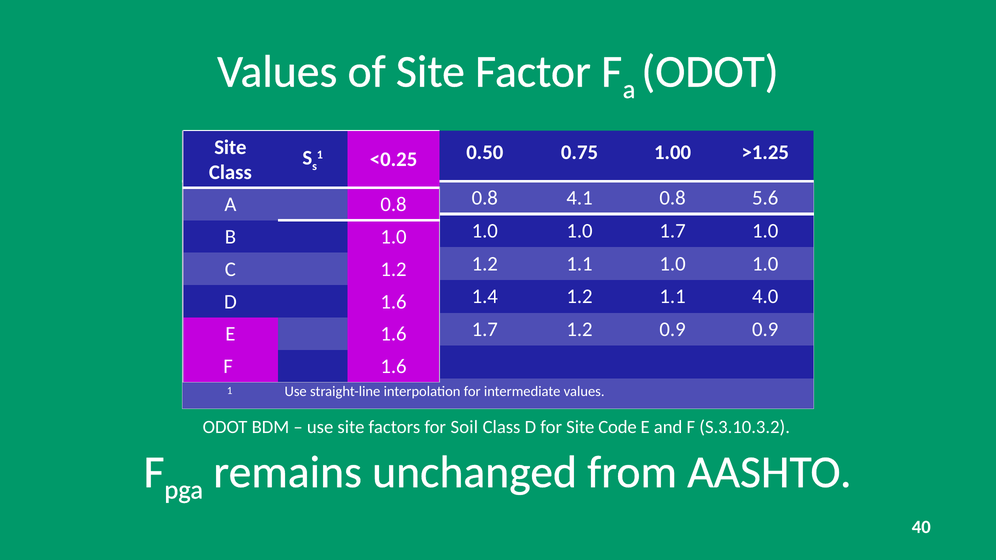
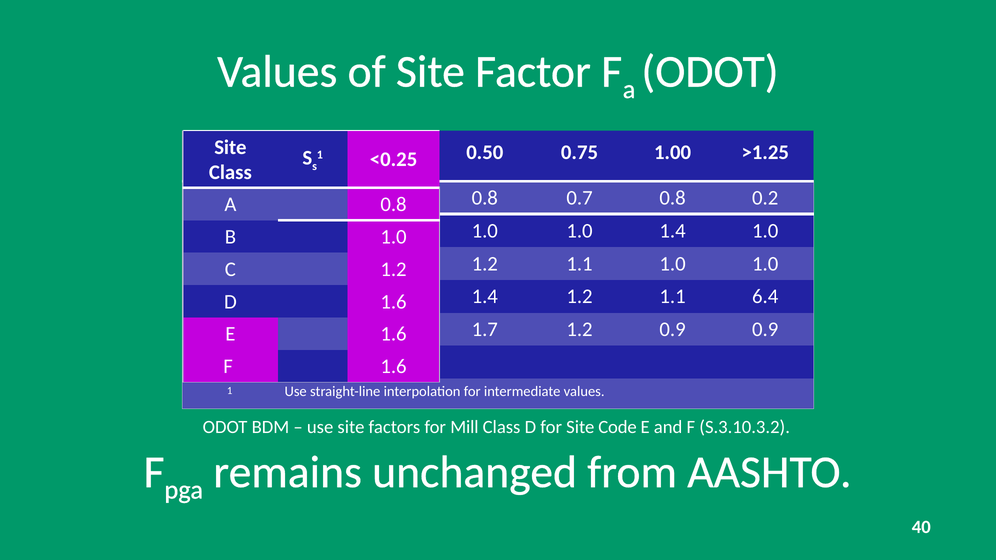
4.1: 4.1 -> 0.7
5.6: 5.6 -> 0.2
1.0 1.7: 1.7 -> 1.4
4.0: 4.0 -> 6.4
Soil: Soil -> Mill
